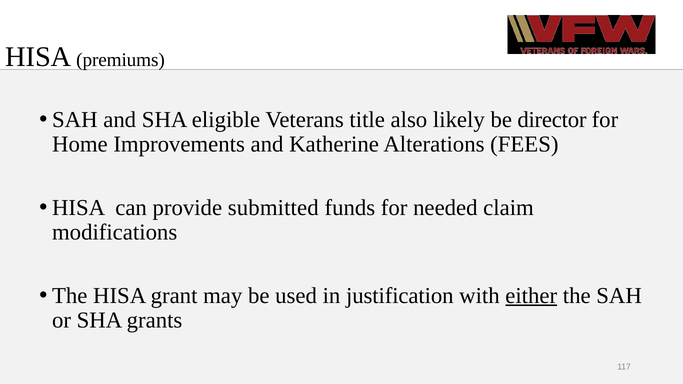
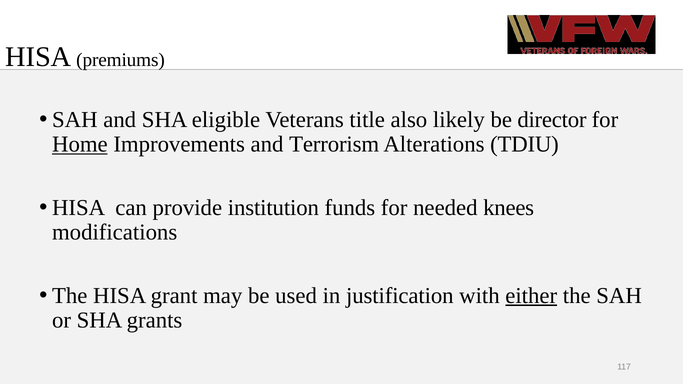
Home underline: none -> present
Katherine: Katherine -> Terrorism
FEES: FEES -> TDIU
submitted: submitted -> institution
claim: claim -> knees
